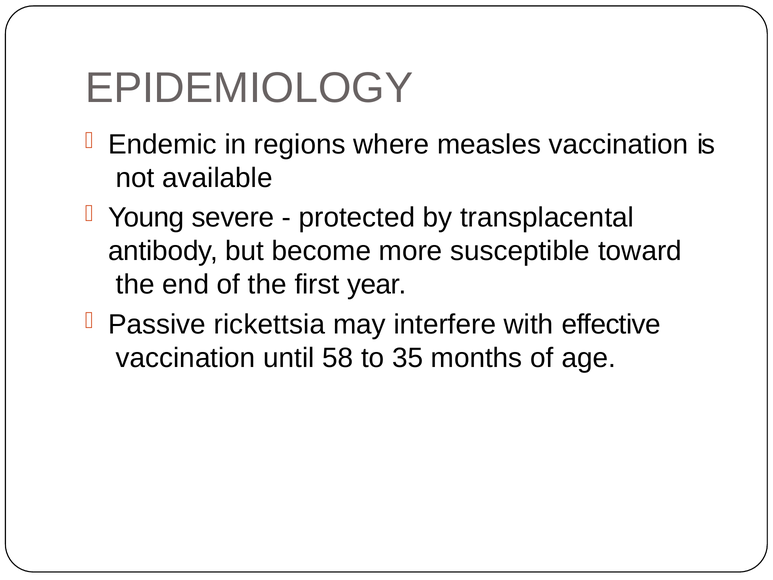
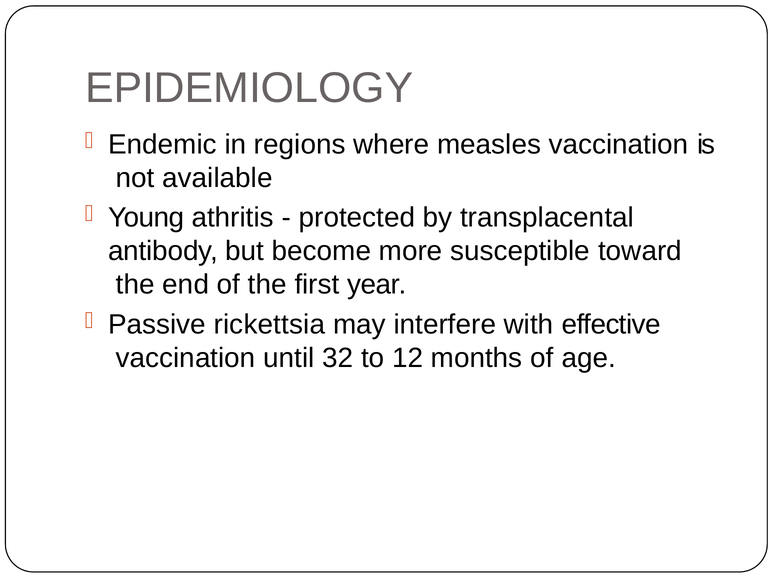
severe: severe -> athritis
58: 58 -> 32
35: 35 -> 12
